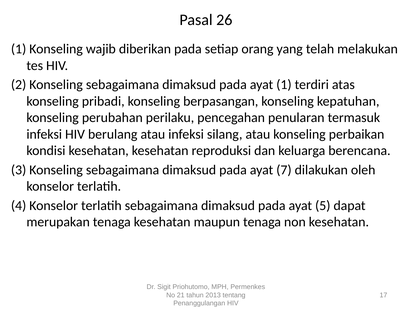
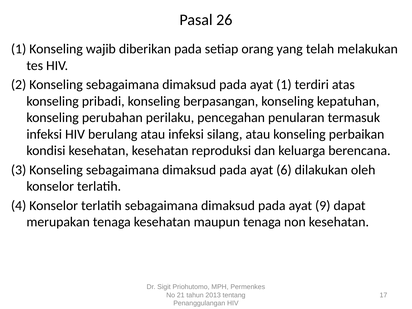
7: 7 -> 6
5: 5 -> 9
